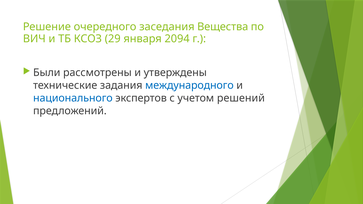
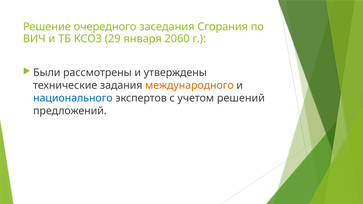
Вещества: Вещества -> Сгорания
2094: 2094 -> 2060
международного colour: blue -> orange
